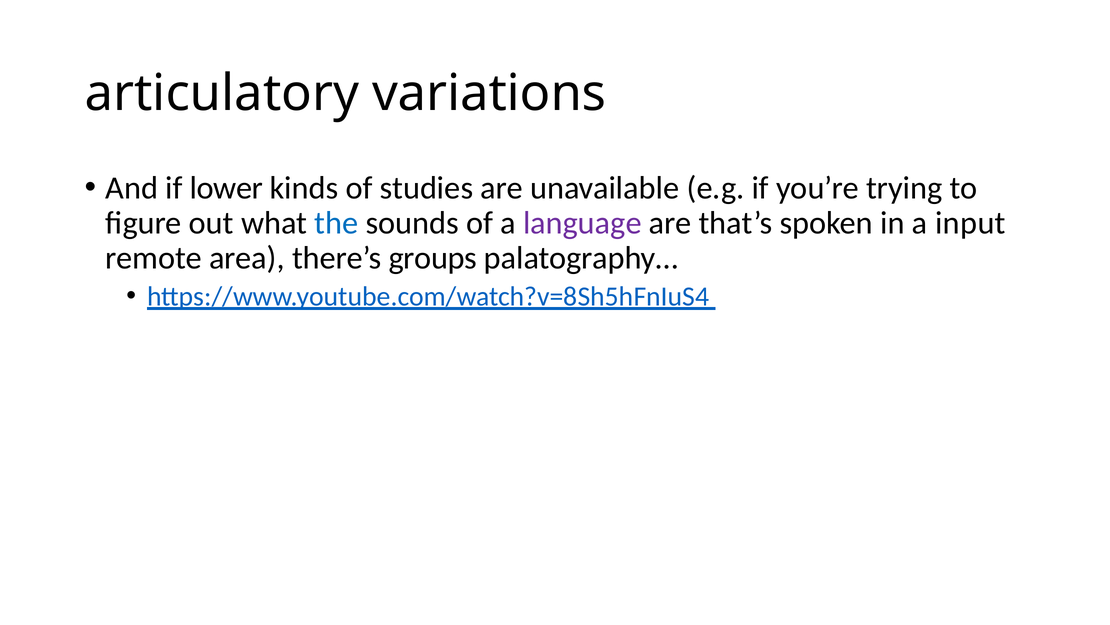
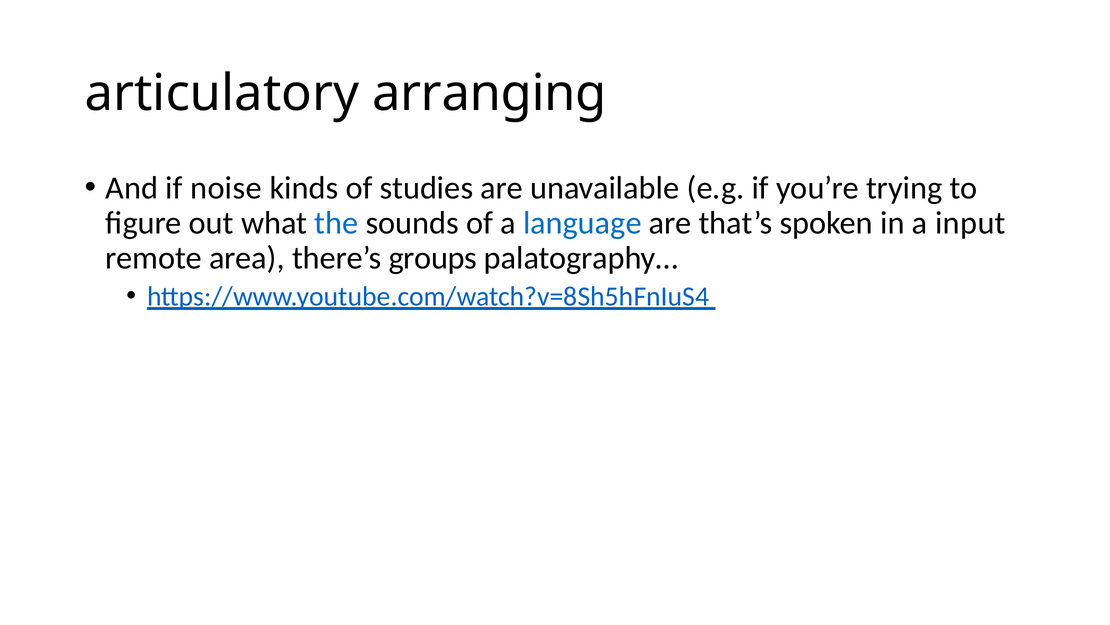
variations: variations -> arranging
lower: lower -> noise
language colour: purple -> blue
